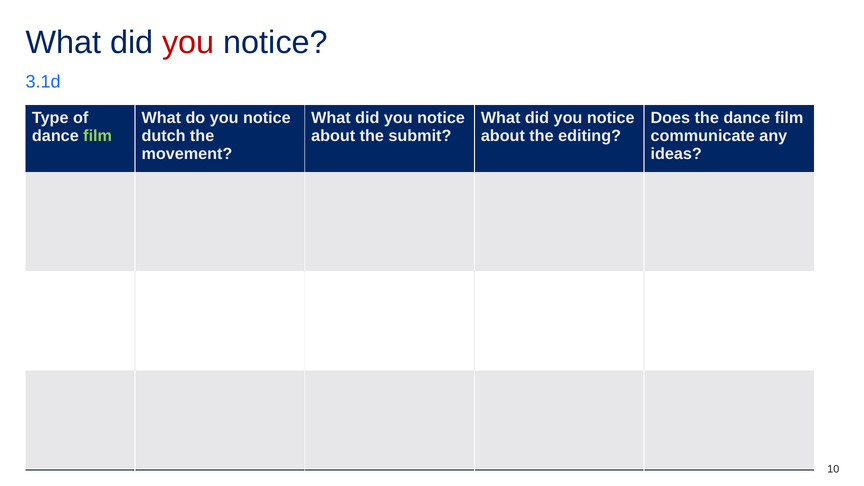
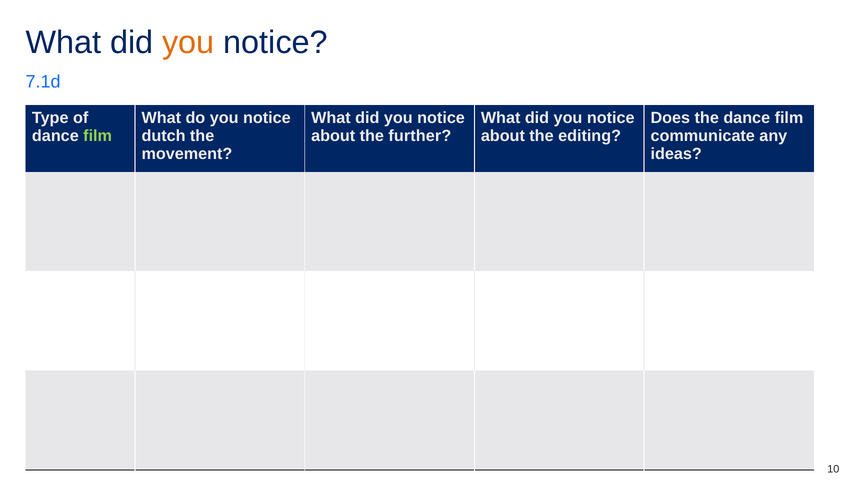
you at (188, 43) colour: red -> orange
3.1d: 3.1d -> 7.1d
submit: submit -> further
